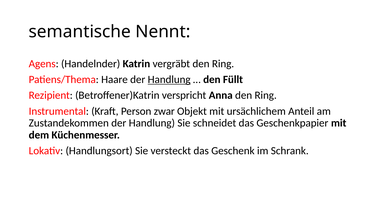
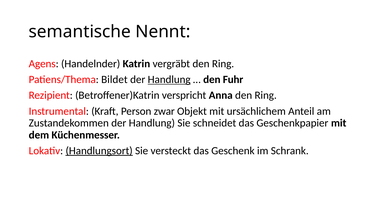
Haare: Haare -> Bildet
Füllt: Füllt -> Fuhr
Handlungsort underline: none -> present
